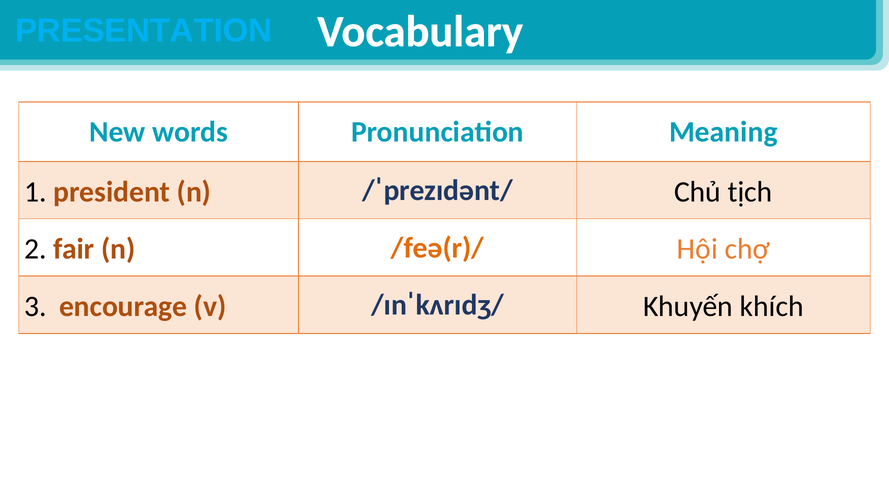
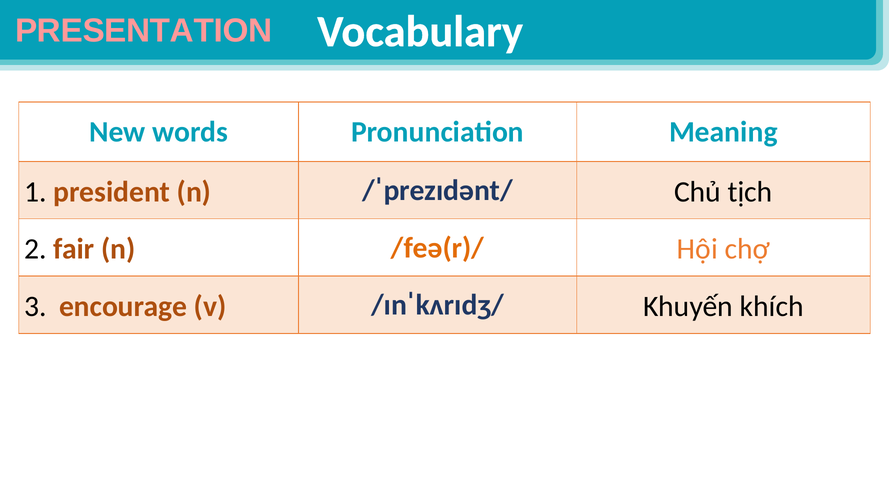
PRESENTATION colour: light blue -> pink
